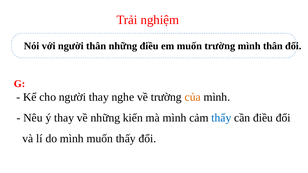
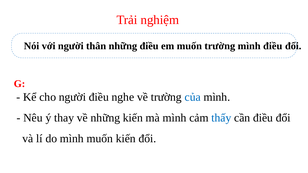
mình thân: thân -> điều
người thay: thay -> điều
của colour: orange -> blue
muốn thấy: thấy -> kiến
